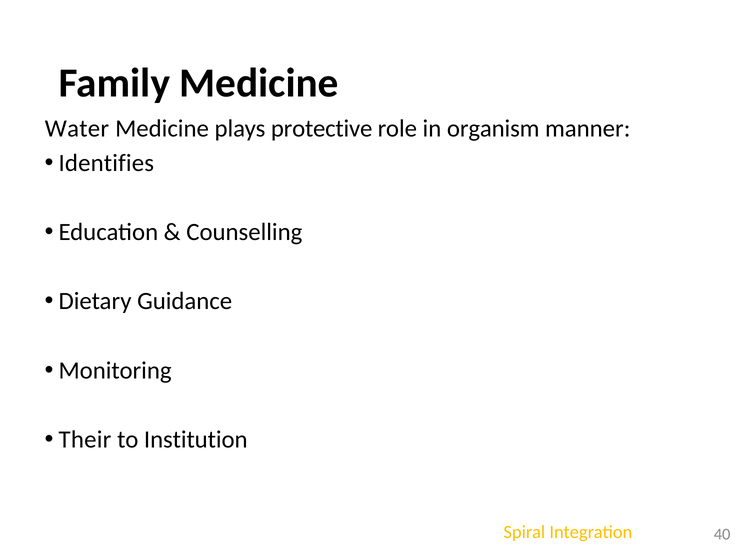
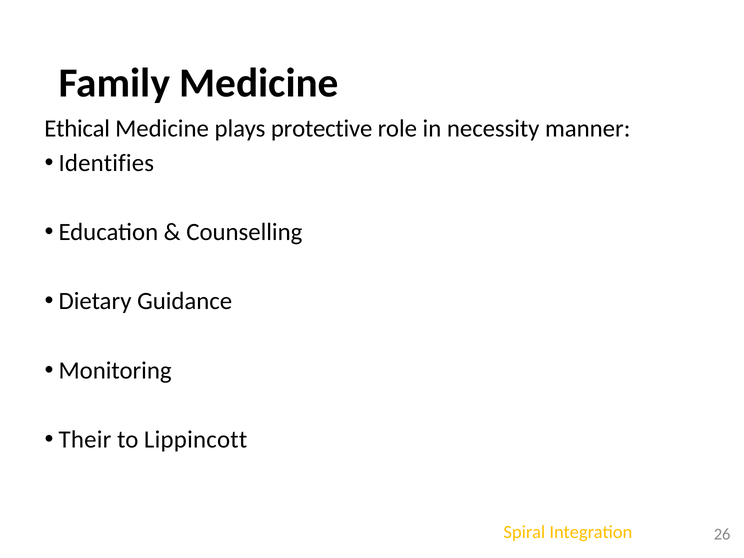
Water: Water -> Ethical
organism: organism -> necessity
Institution: Institution -> Lippincott
40: 40 -> 26
